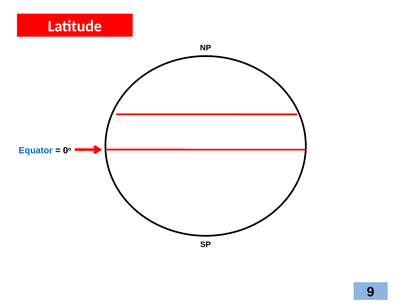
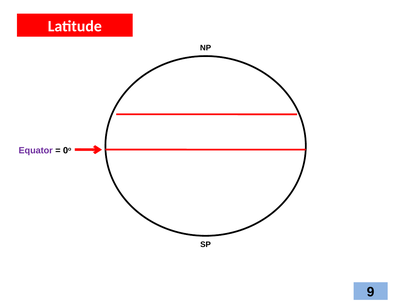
Equator colour: blue -> purple
